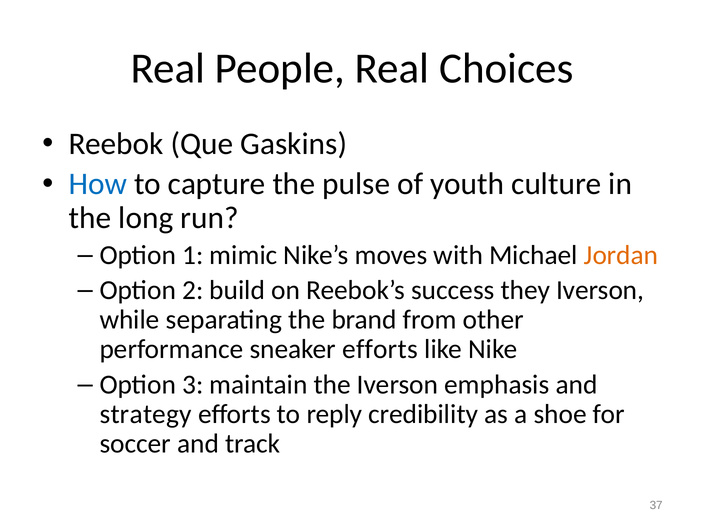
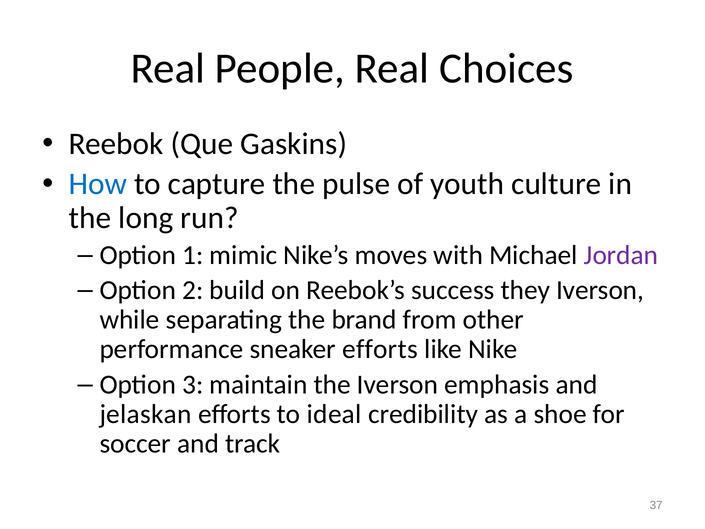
Jordan colour: orange -> purple
strategy: strategy -> jelaskan
reply: reply -> ideal
